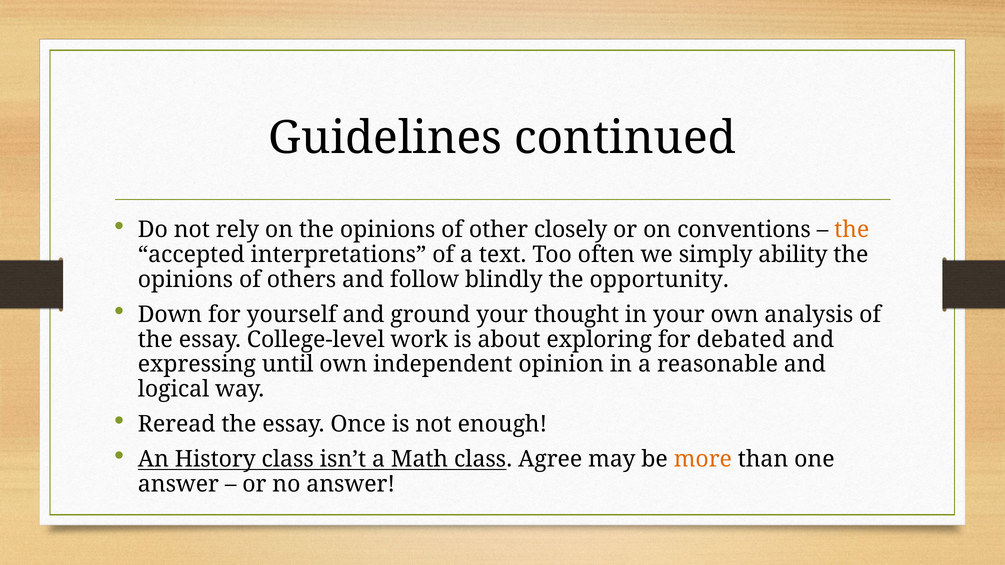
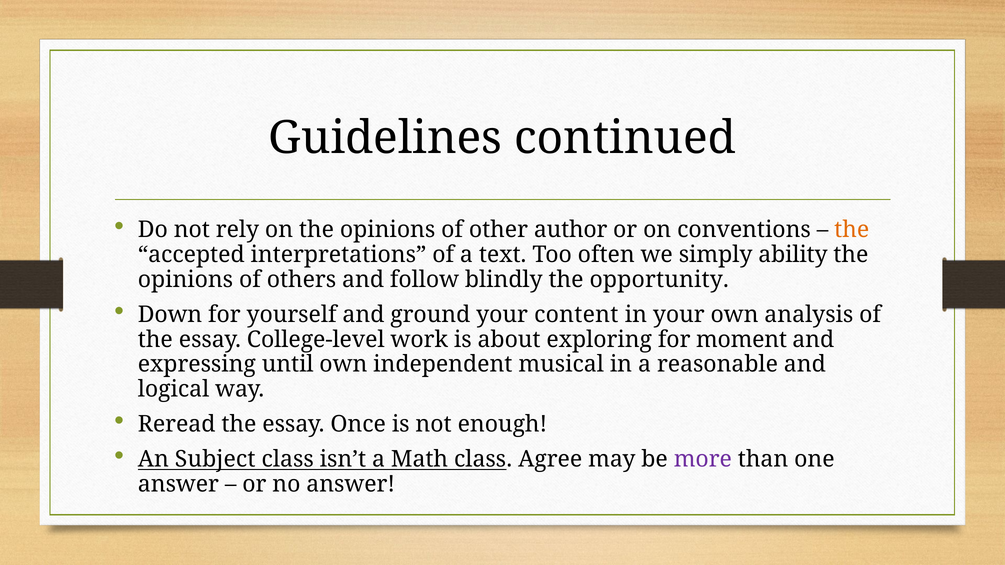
closely: closely -> author
thought: thought -> content
debated: debated -> moment
opinion: opinion -> musical
History: History -> Subject
more colour: orange -> purple
